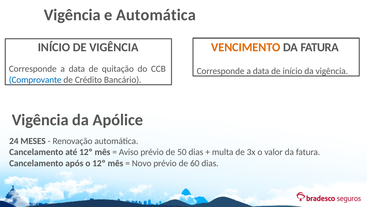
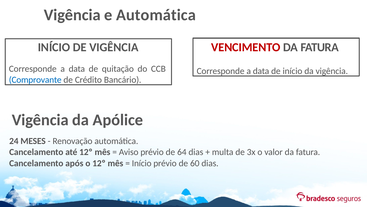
VENCIMENTO colour: orange -> red
50: 50 -> 64
Novo at (142, 163): Novo -> Início
